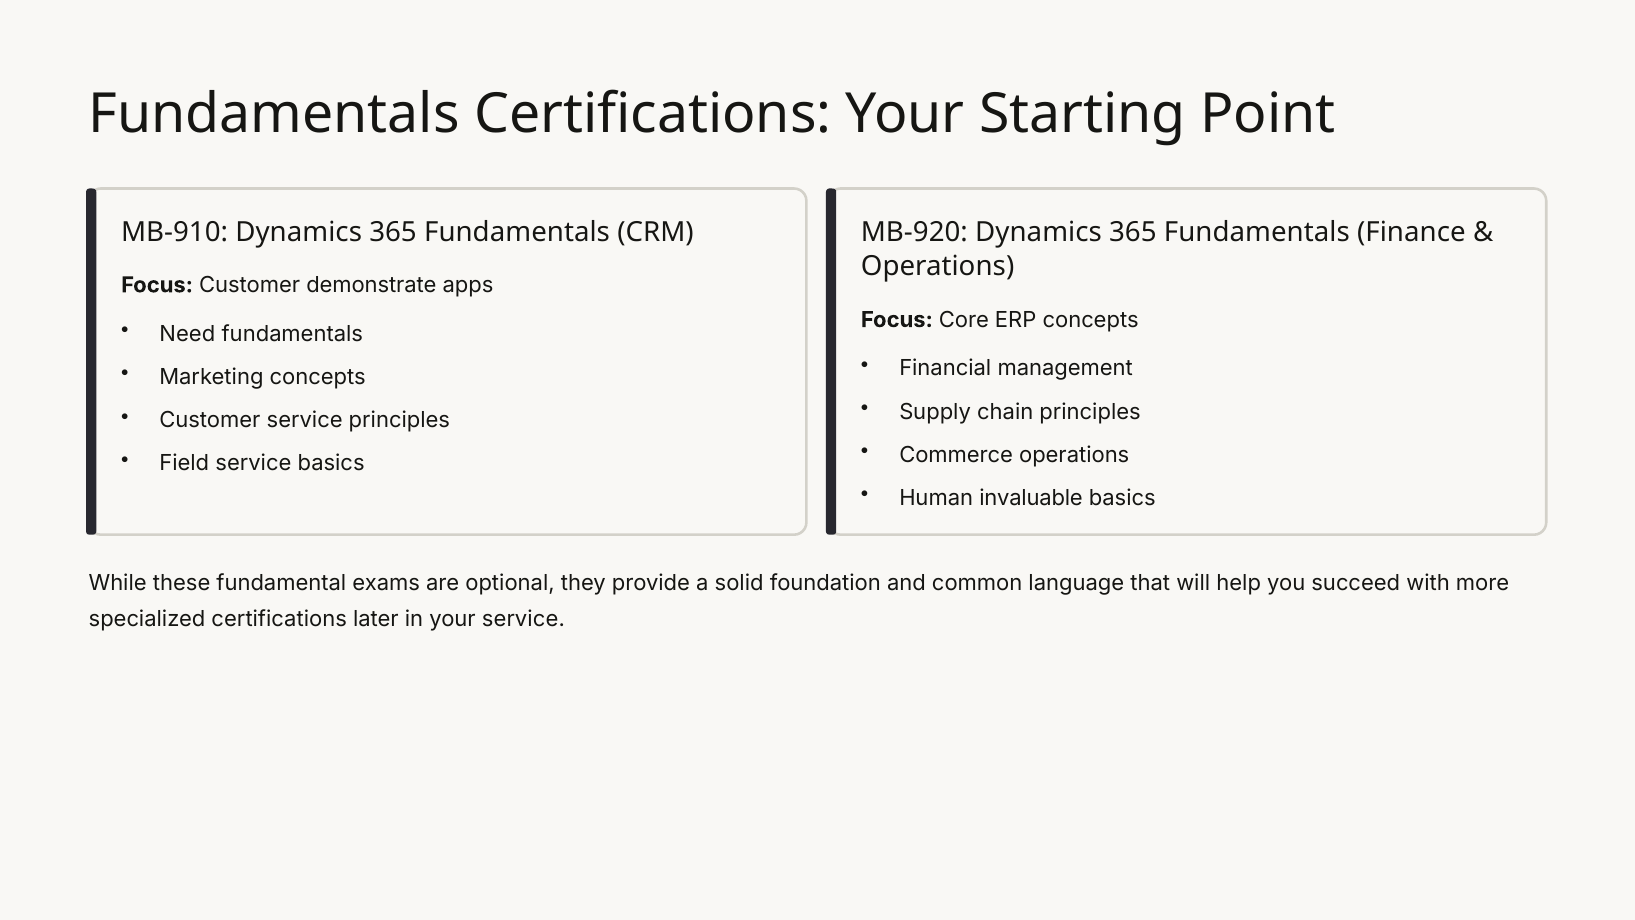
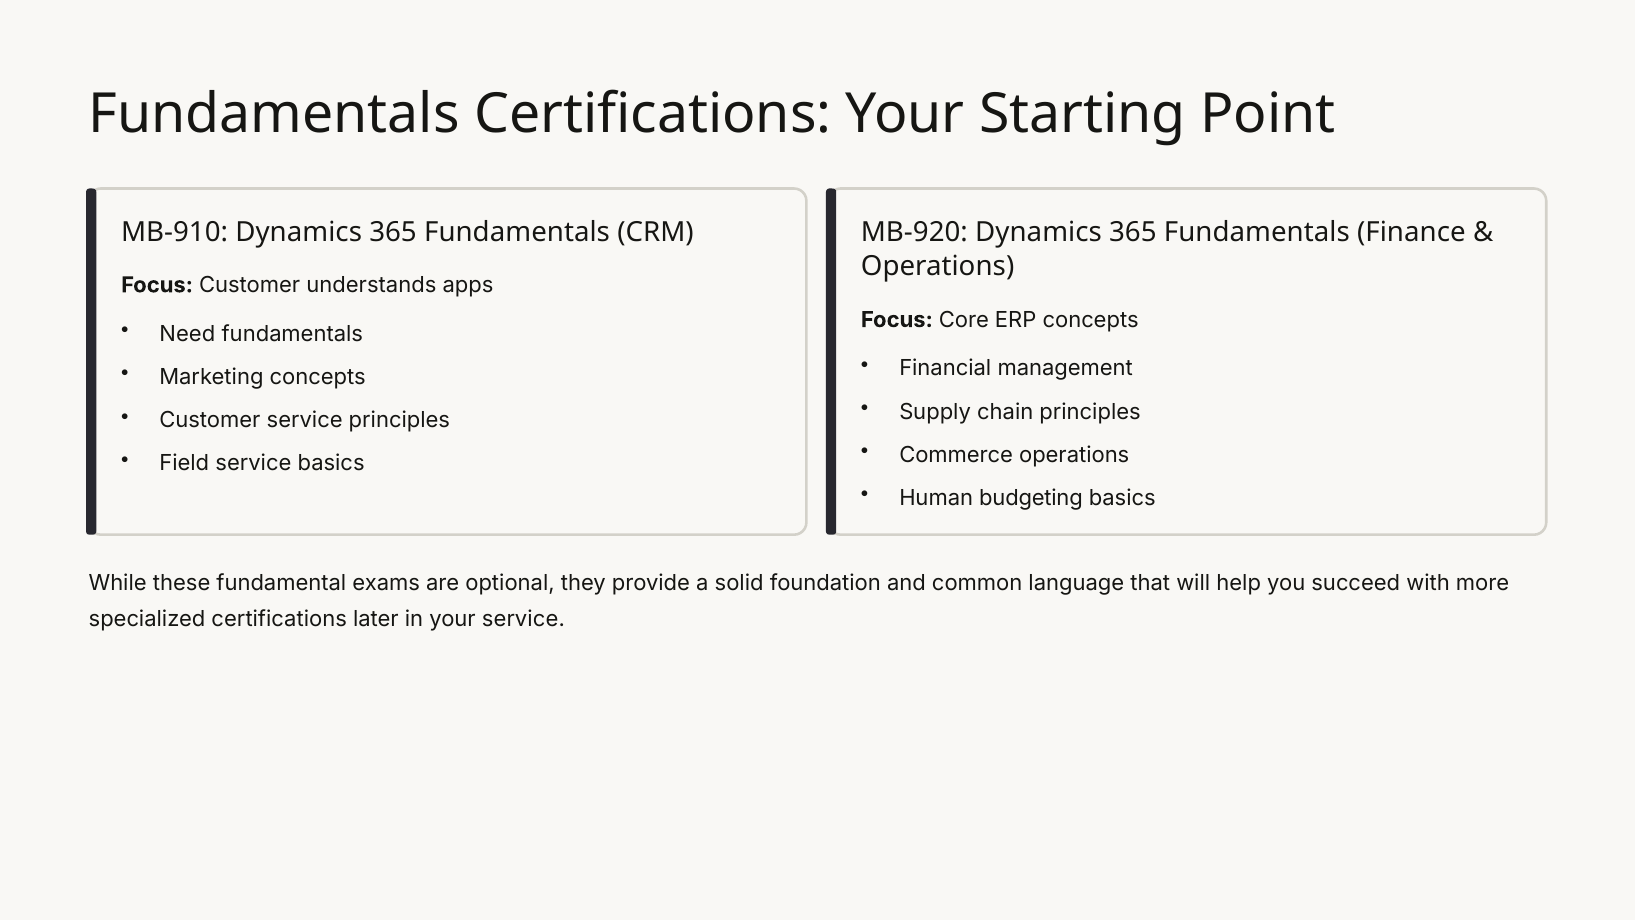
demonstrate: demonstrate -> understands
invaluable: invaluable -> budgeting
